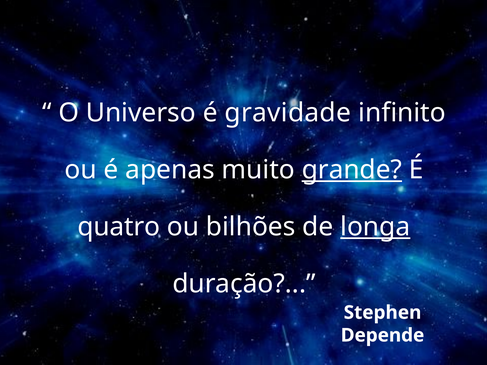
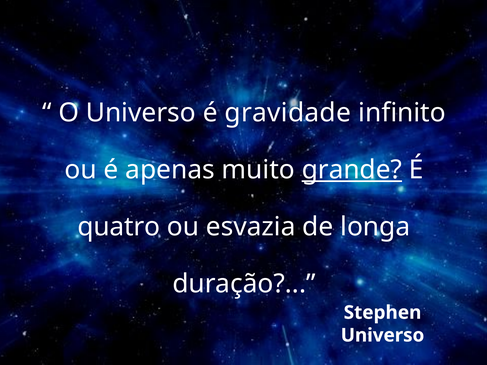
bilhões: bilhões -> esvazia
longa underline: present -> none
Depende at (383, 335): Depende -> Universo
